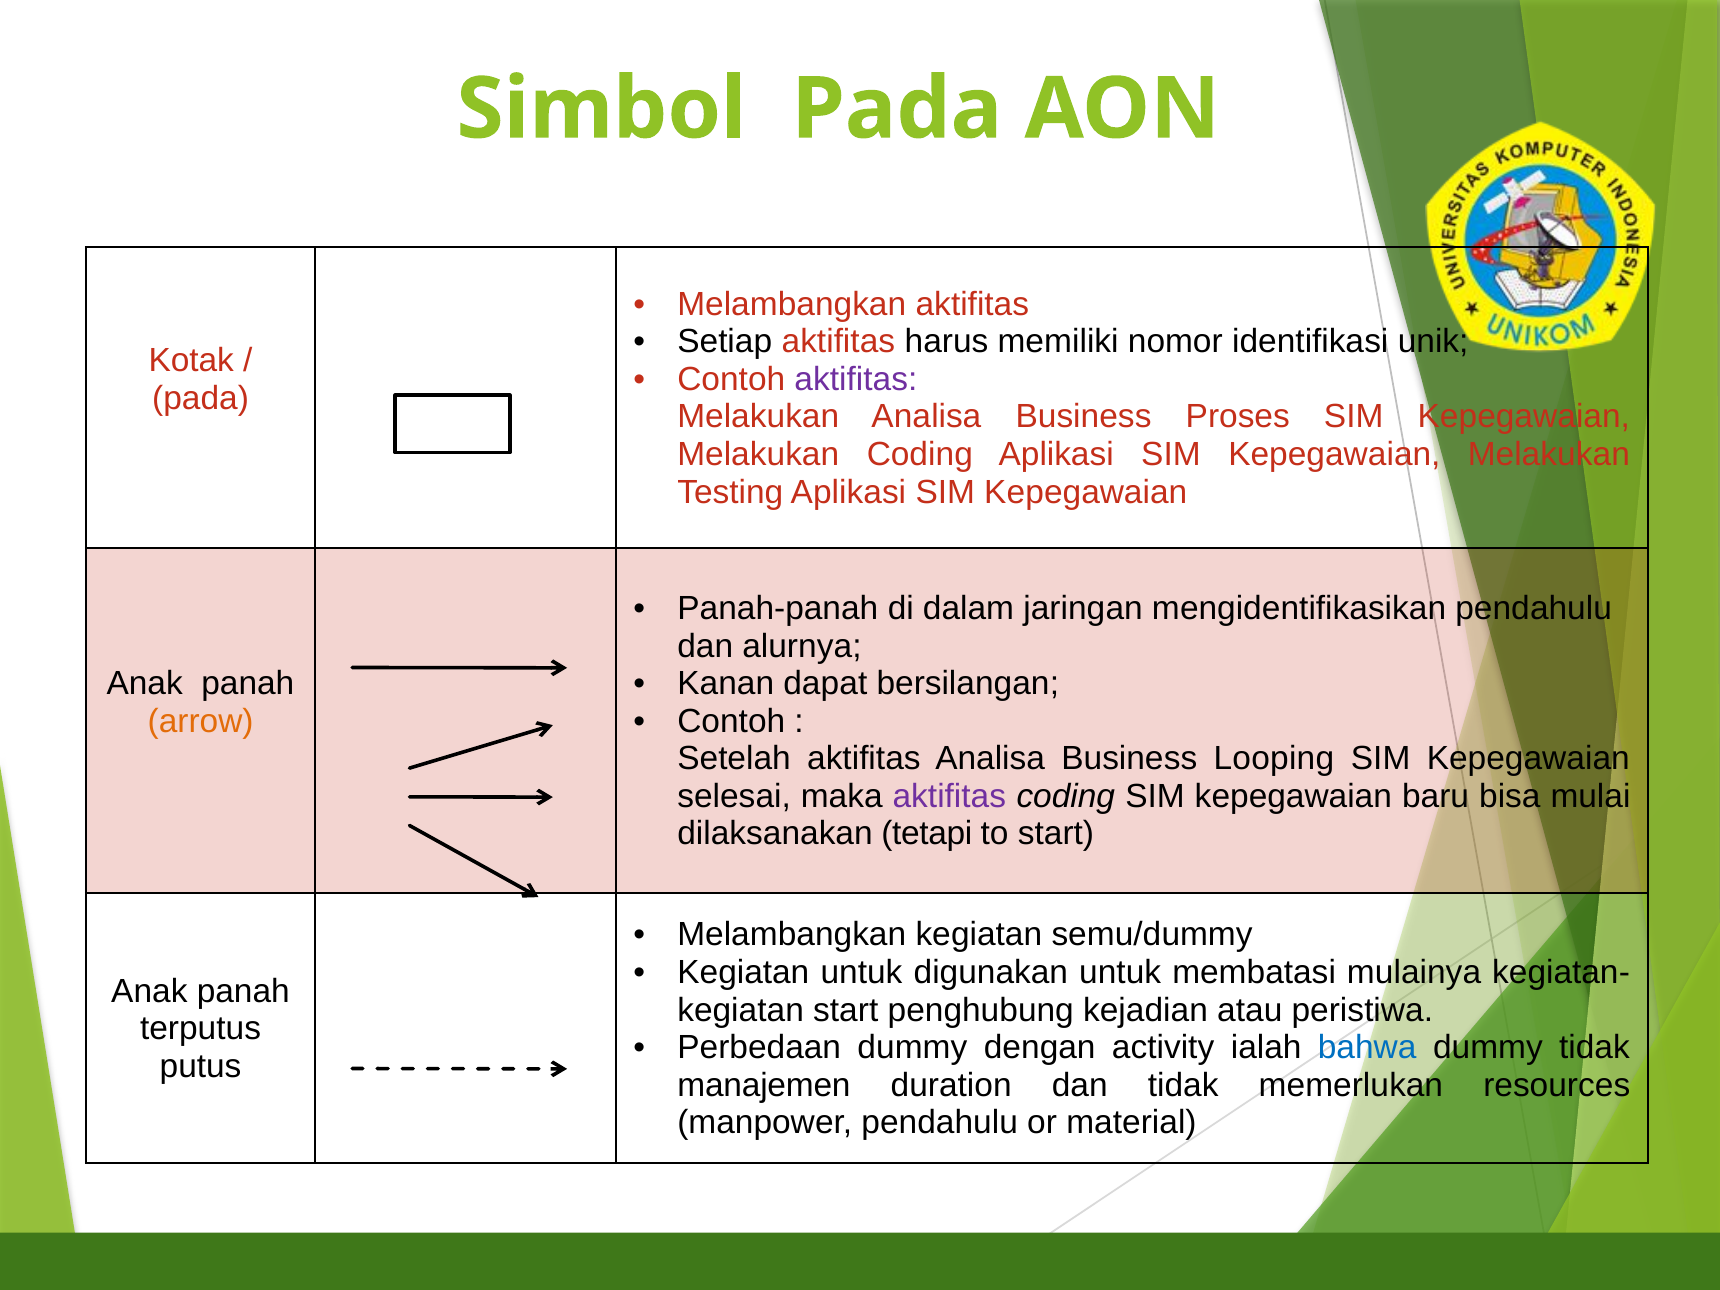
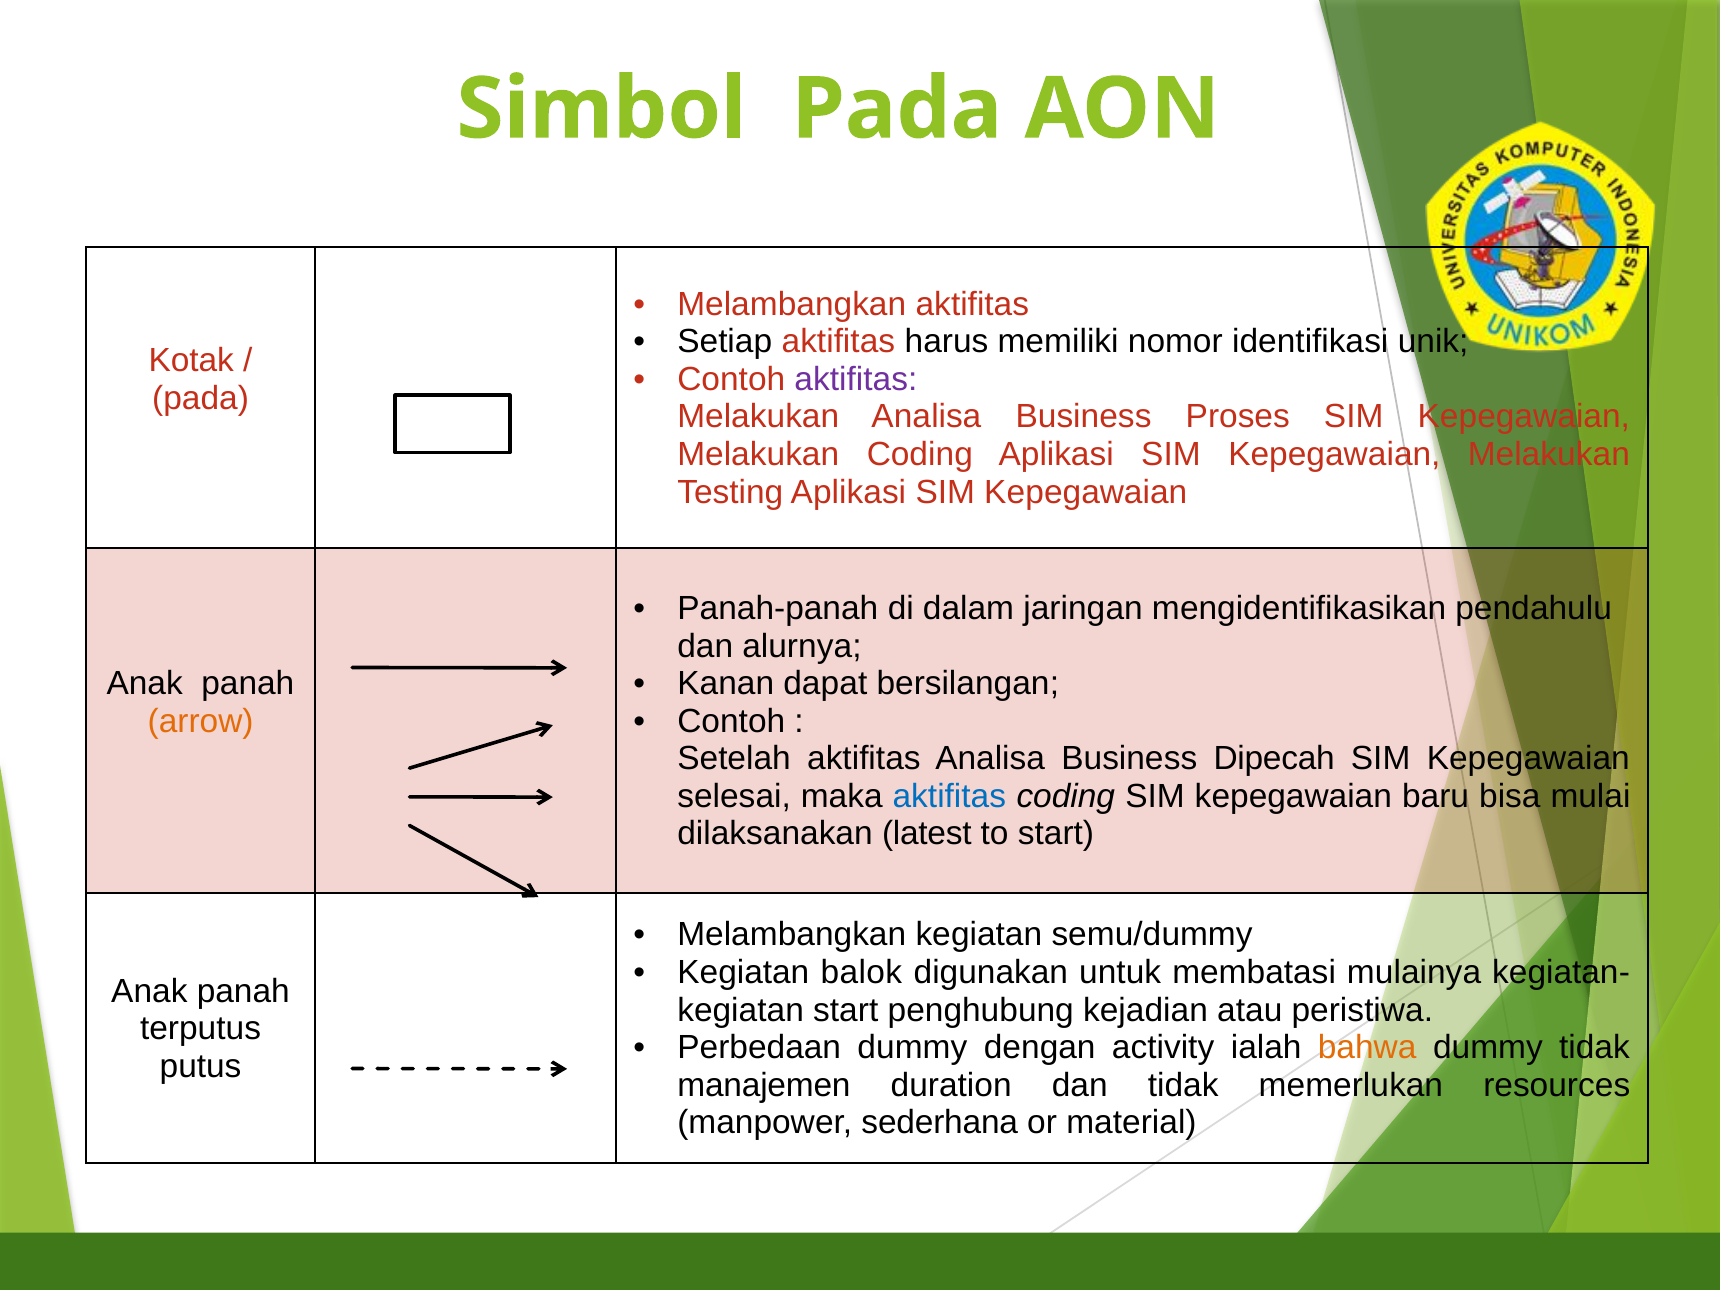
Looping: Looping -> Dipecah
aktifitas at (949, 796) colour: purple -> blue
tetapi: tetapi -> latest
Kegiatan untuk: untuk -> balok
bahwa colour: blue -> orange
manpower pendahulu: pendahulu -> sederhana
